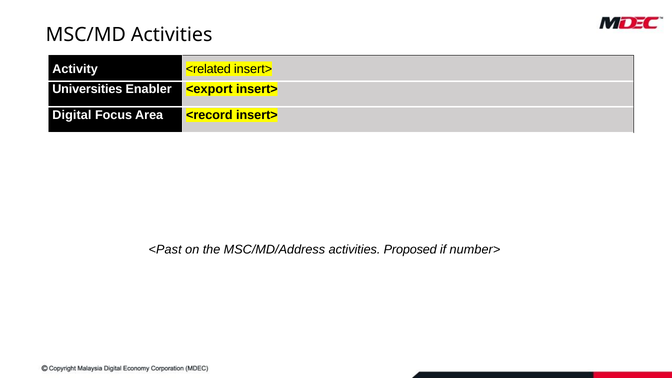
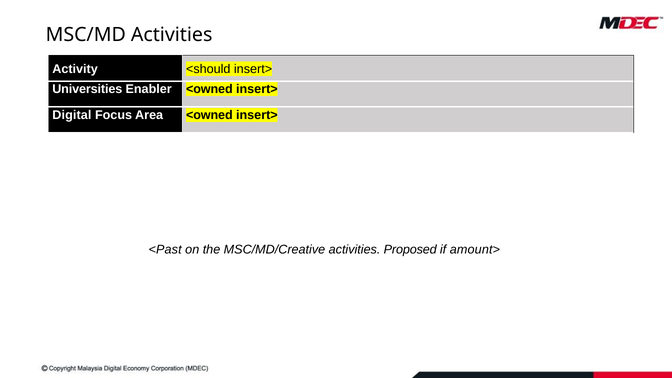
<related: <related -> <should
Enabler <export: <export -> <owned
Area <record: <record -> <owned
MSC/MD/Address: MSC/MD/Address -> MSC/MD/Creative
number>: number> -> amount>
